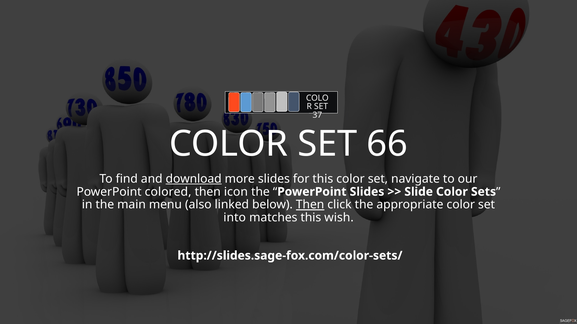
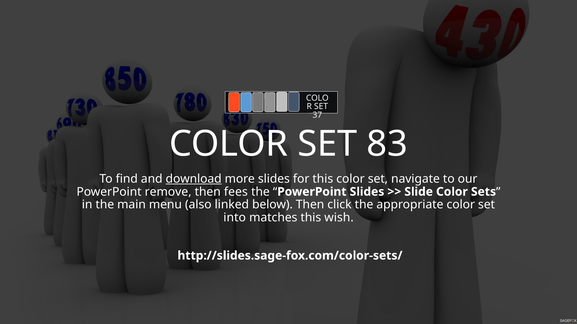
66: 66 -> 83
colored: colored -> remove
icon: icon -> fees
Then at (310, 205) underline: present -> none
